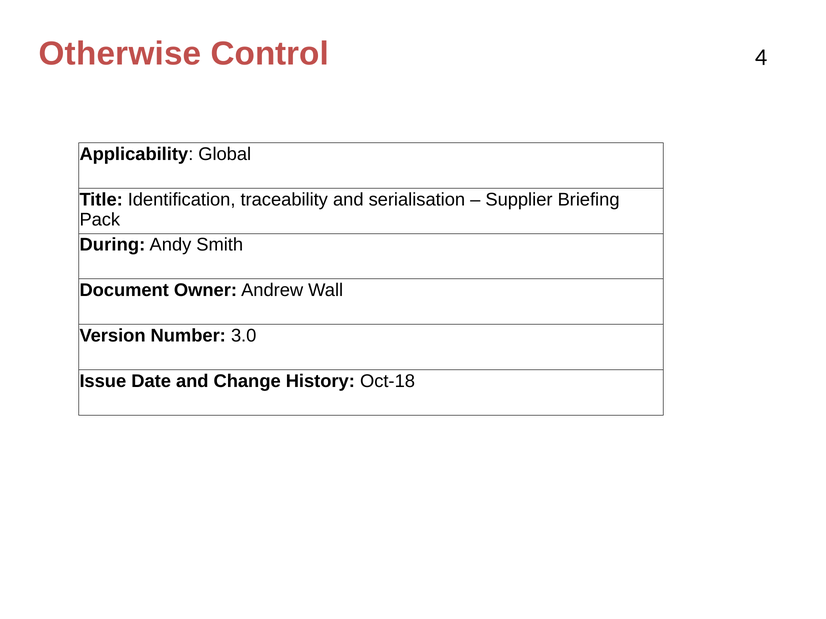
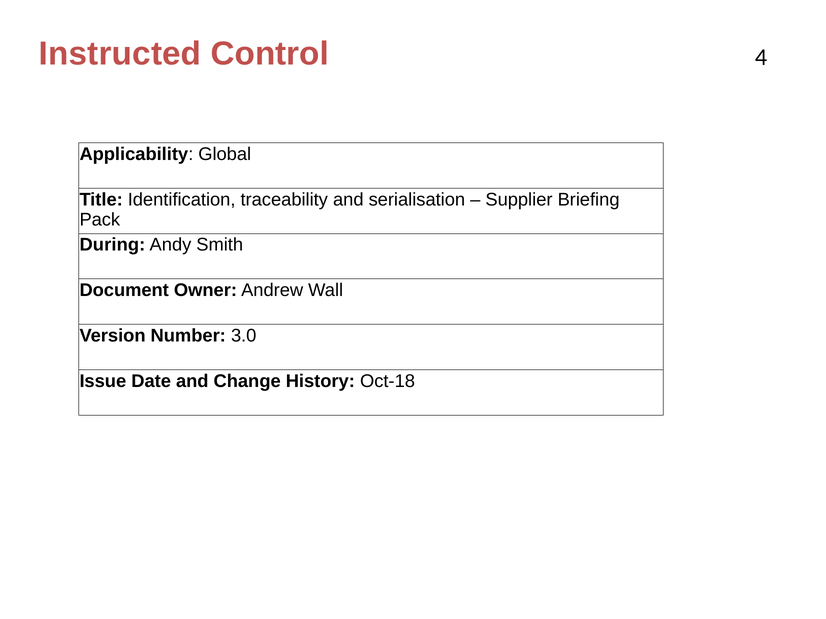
Otherwise: Otherwise -> Instructed
